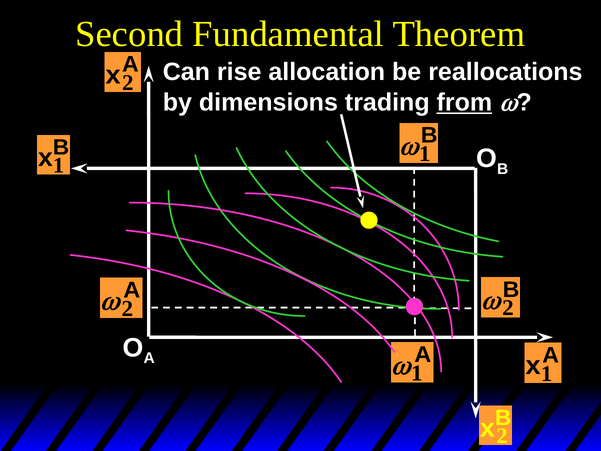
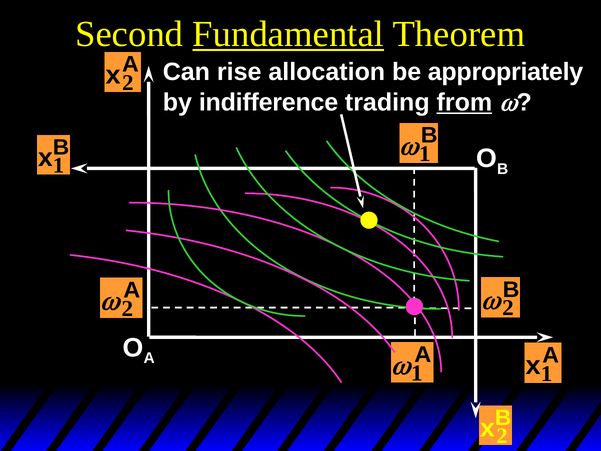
Fundamental underline: none -> present
reallocations: reallocations -> appropriately
dimensions: dimensions -> indifference
